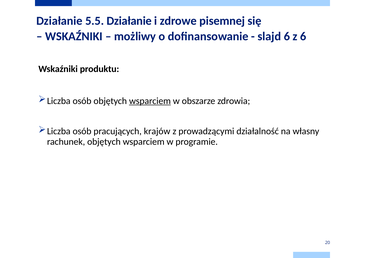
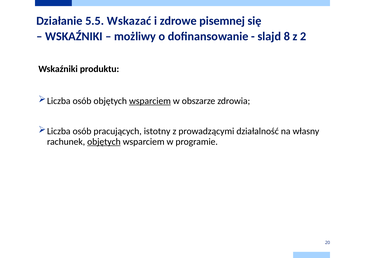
5.5 Działanie: Działanie -> Wskazać
slajd 6: 6 -> 8
z 6: 6 -> 2
krajów: krajów -> istotny
objętych at (104, 142) underline: none -> present
